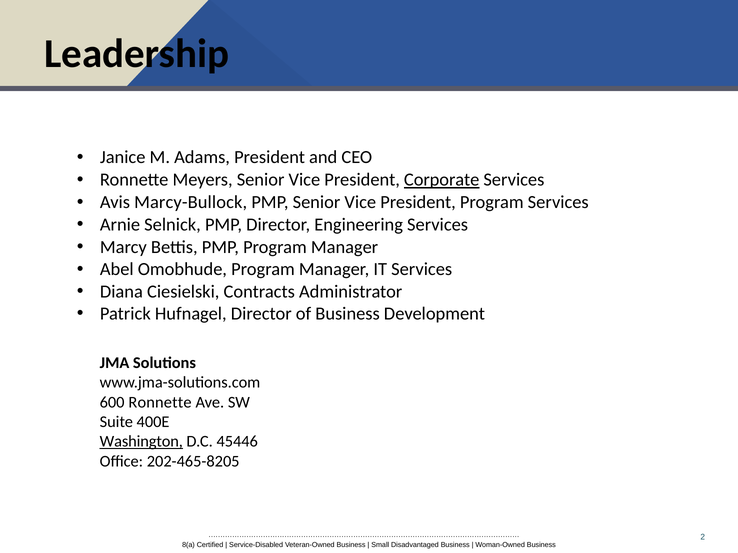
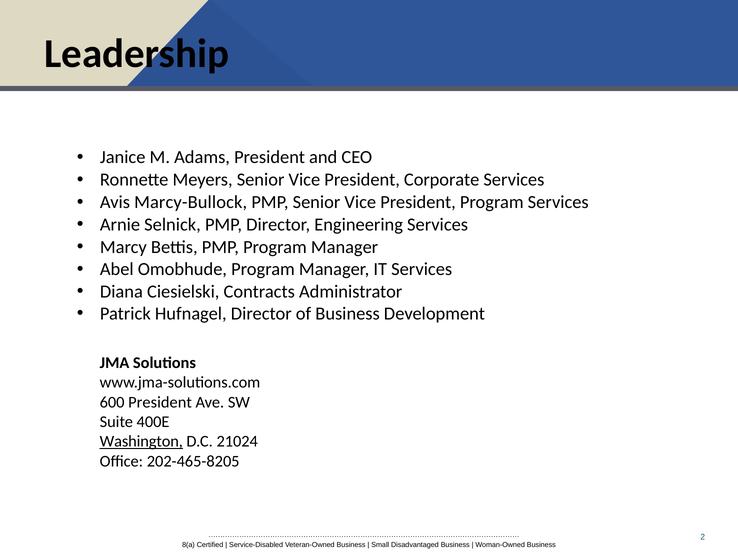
Corporate underline: present -> none
600 Ronnette: Ronnette -> President
45446: 45446 -> 21024
